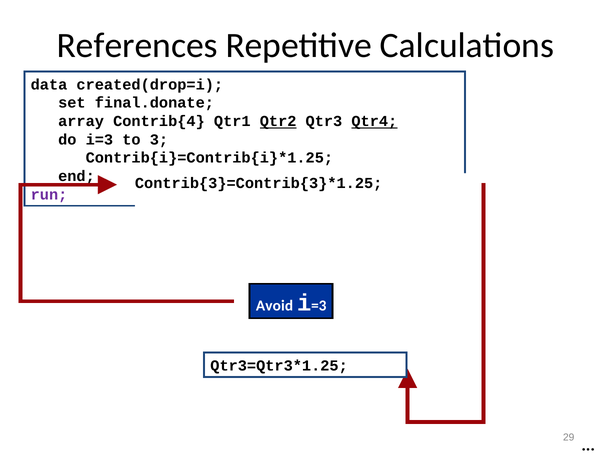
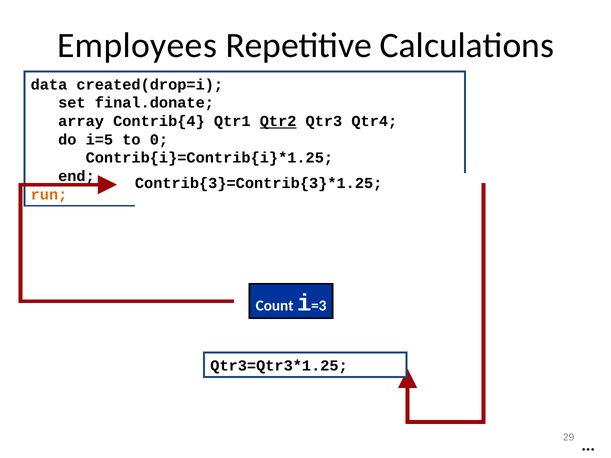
References: References -> Employees
Qtr4 underline: present -> none
i=3: i=3 -> i=5
3: 3 -> 0
run colour: purple -> orange
Avoid: Avoid -> Count
